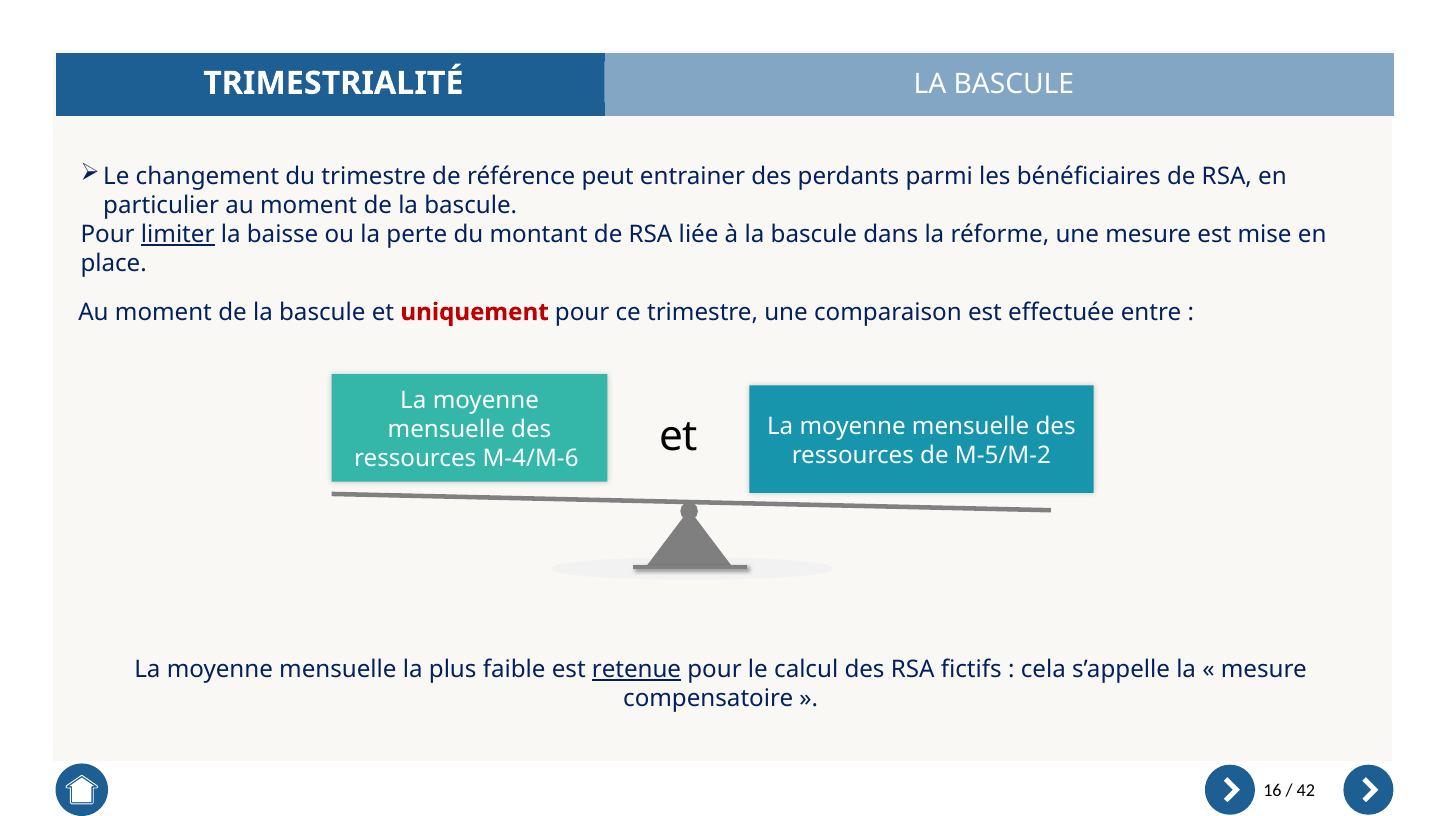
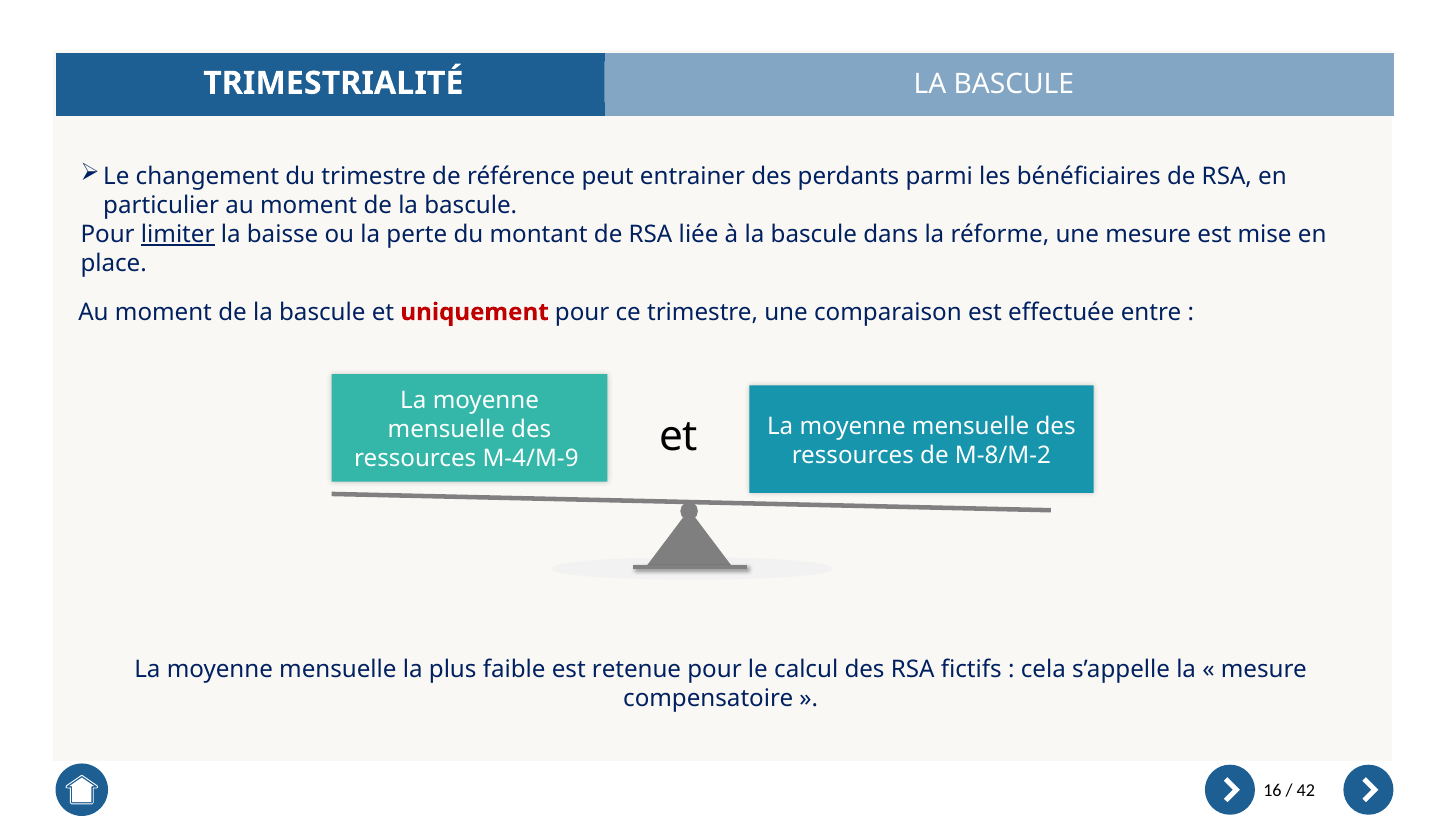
M-5/M-2: M-5/M-2 -> M-8/M-2
M-4/M-6: M-4/M-6 -> M-4/M-9
retenue underline: present -> none
